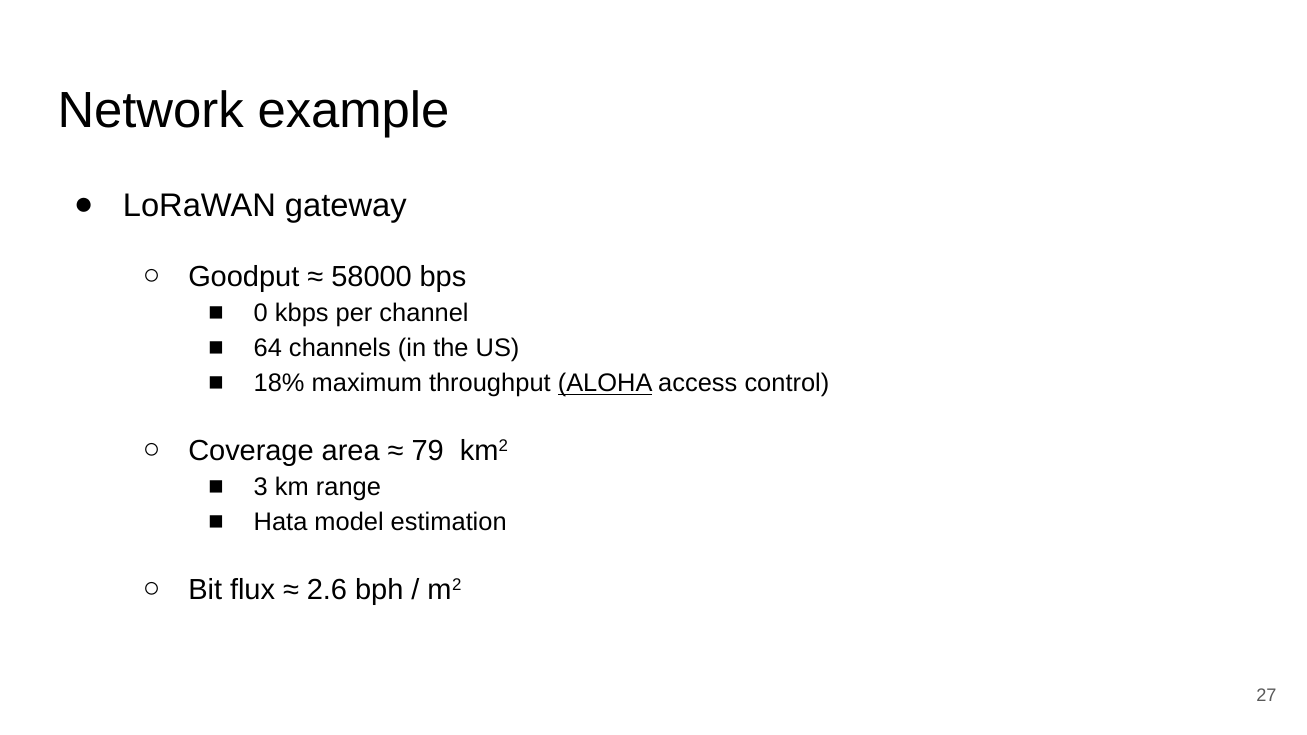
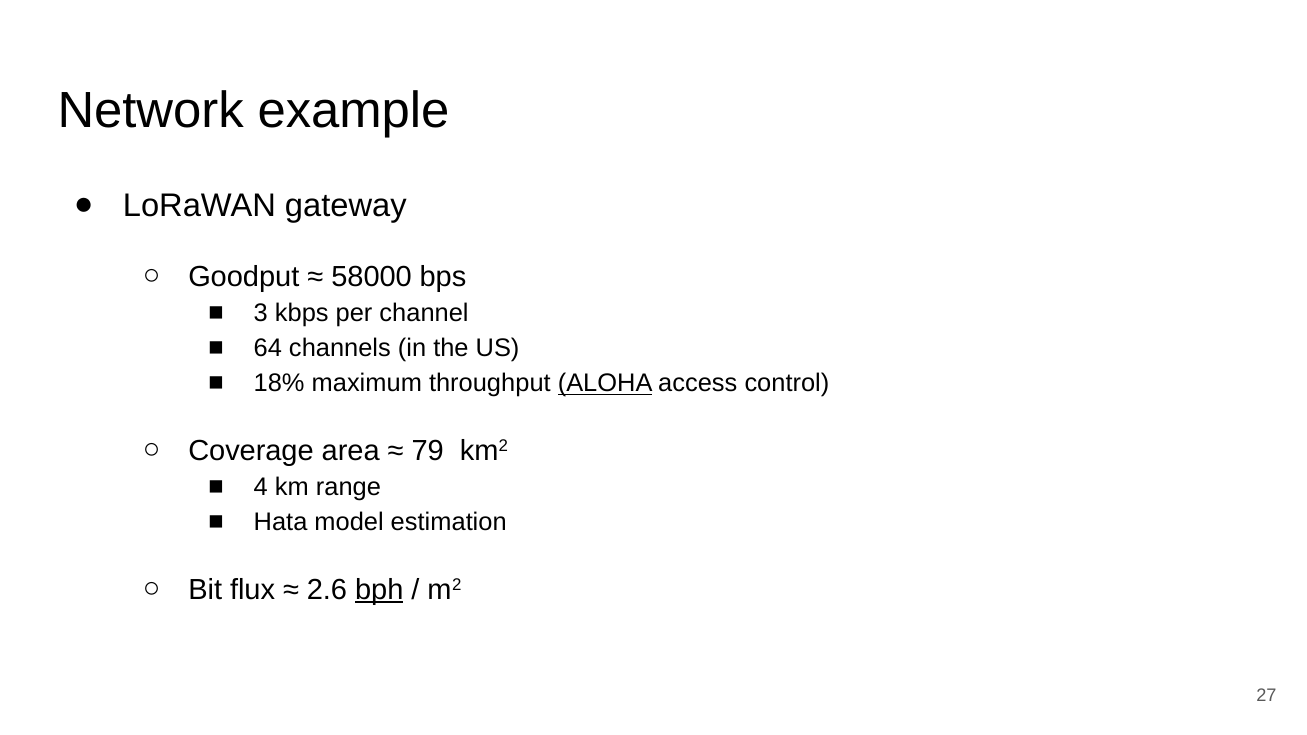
0: 0 -> 3
3: 3 -> 4
bph underline: none -> present
